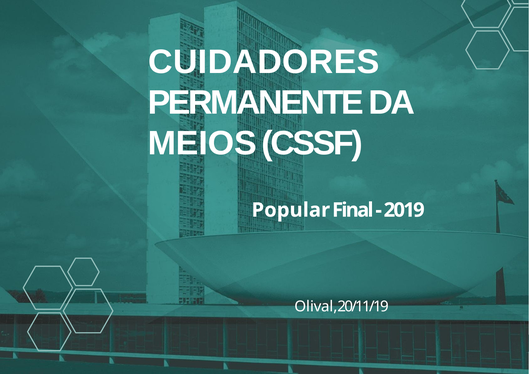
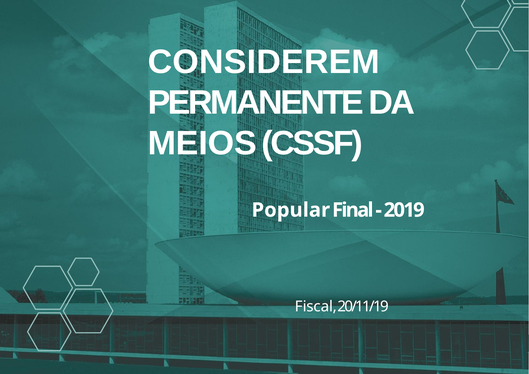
CUIDADORES: CUIDADORES -> CONSIDEREM
Olival: Olival -> Fiscal
